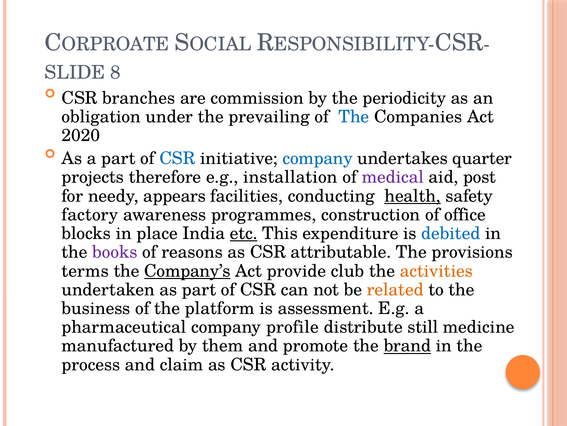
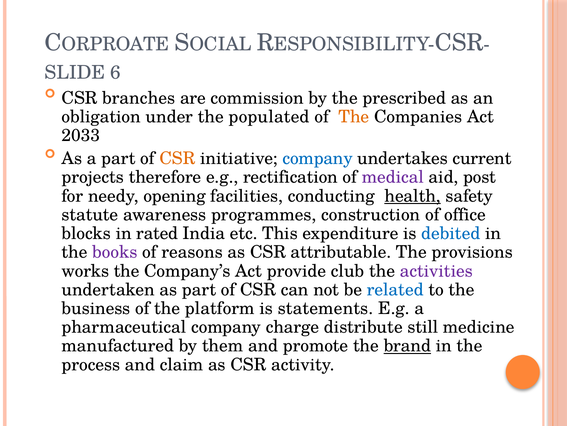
8: 8 -> 6
periodicity: periodicity -> prescribed
prevailing: prevailing -> populated
The at (354, 117) colour: blue -> orange
2020: 2020 -> 2033
CSR at (177, 158) colour: blue -> orange
quarter: quarter -> current
installation: installation -> rectification
appears: appears -> opening
factory: factory -> statute
place: place -> rated
etc underline: present -> none
terms: terms -> works
Company’s underline: present -> none
activities colour: orange -> purple
related colour: orange -> blue
assessment: assessment -> statements
profile: profile -> charge
